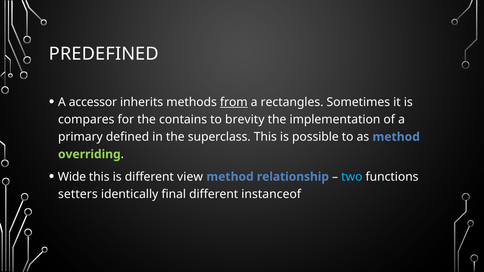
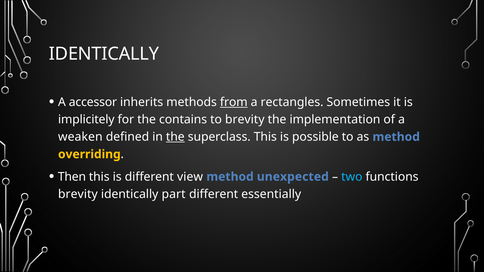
PREDEFINED at (104, 54): PREDEFINED -> IDENTICALLY
compares: compares -> implicitely
primary: primary -> weaken
the at (175, 137) underline: none -> present
overriding colour: light green -> yellow
Wide: Wide -> Then
relationship: relationship -> unexpected
setters at (78, 194): setters -> brevity
final: final -> part
instanceof: instanceof -> essentially
